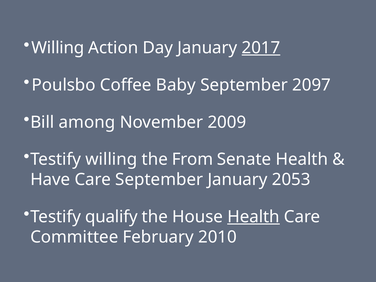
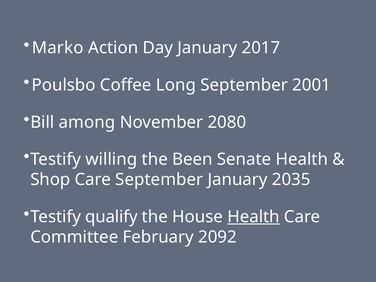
Willing at (58, 48): Willing -> Marko
2017 underline: present -> none
Baby: Baby -> Long
2097: 2097 -> 2001
2009: 2009 -> 2080
From: From -> Been
Have: Have -> Shop
2053: 2053 -> 2035
2010: 2010 -> 2092
